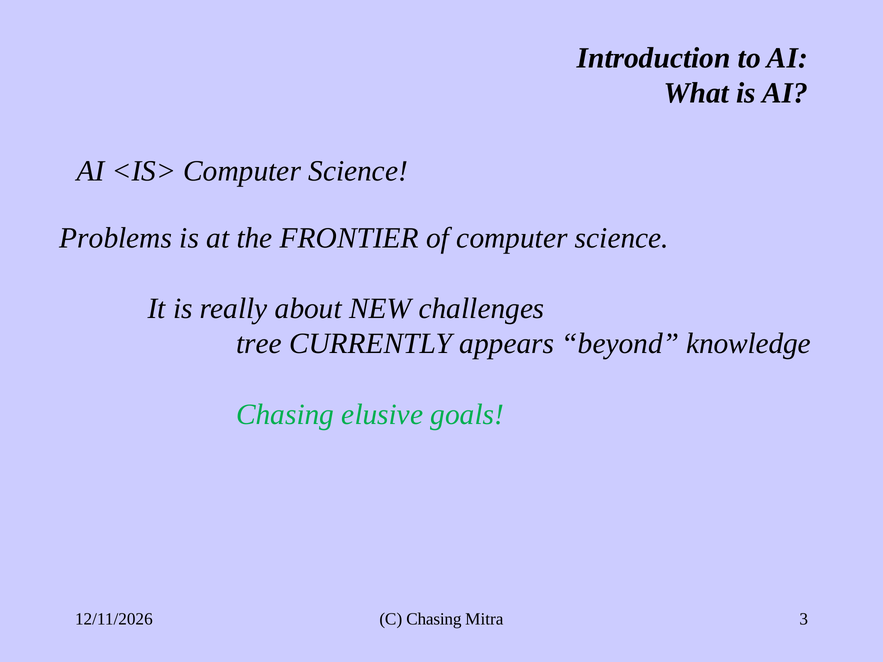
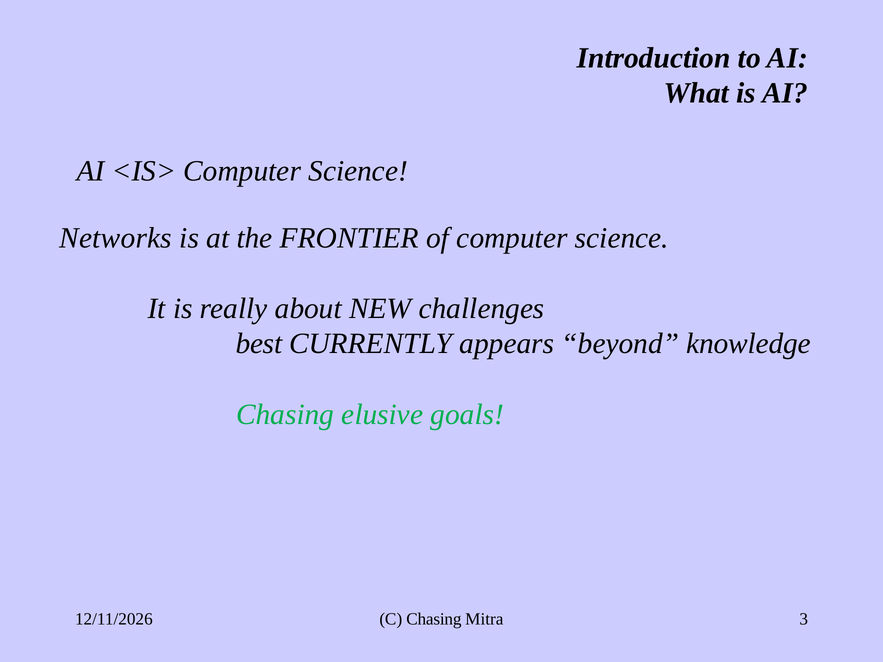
Problems: Problems -> Networks
tree: tree -> best
